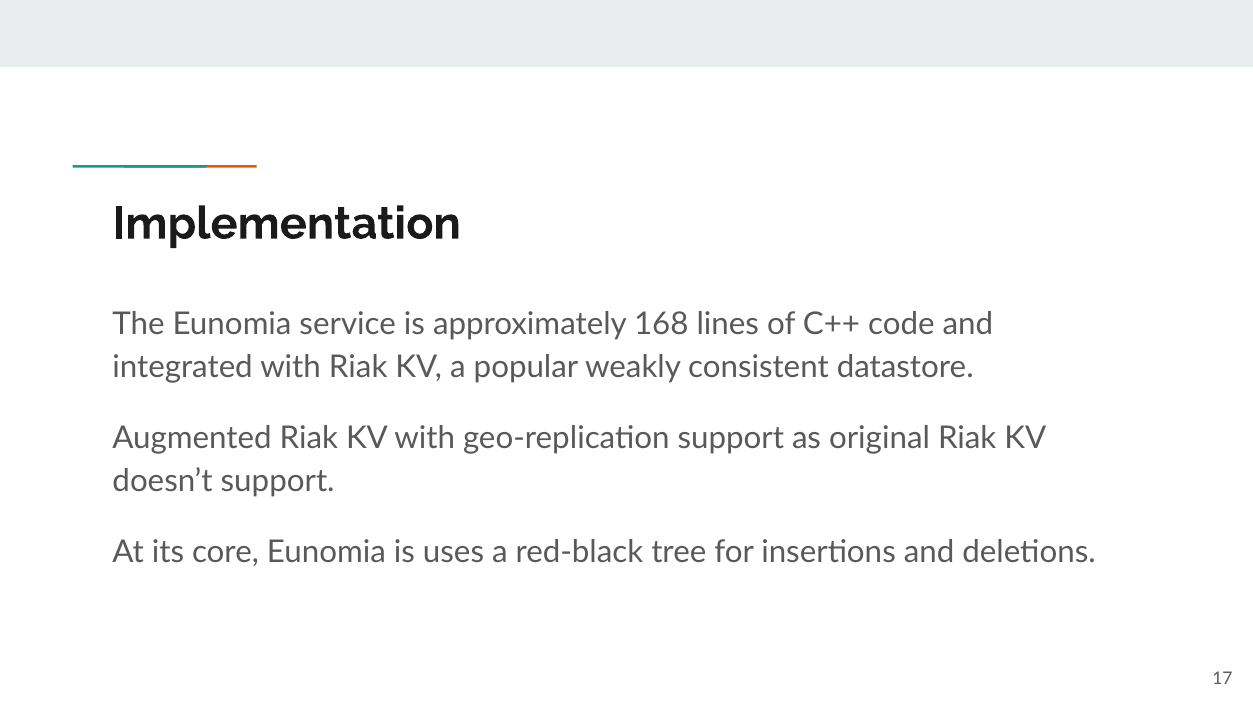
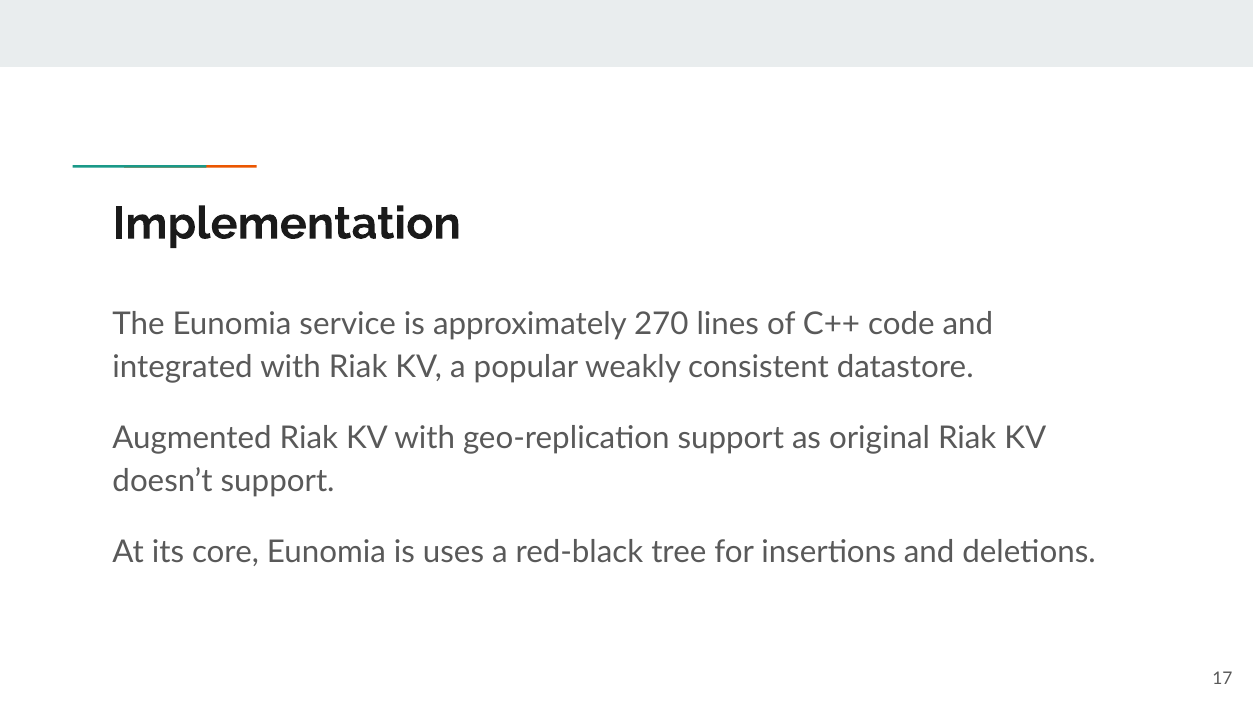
168: 168 -> 270
